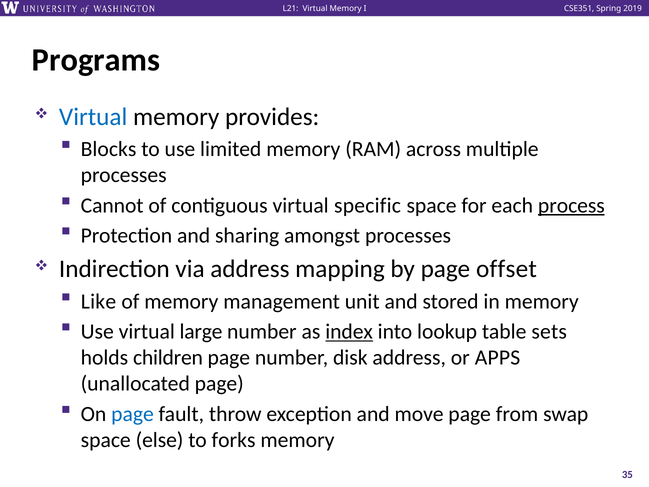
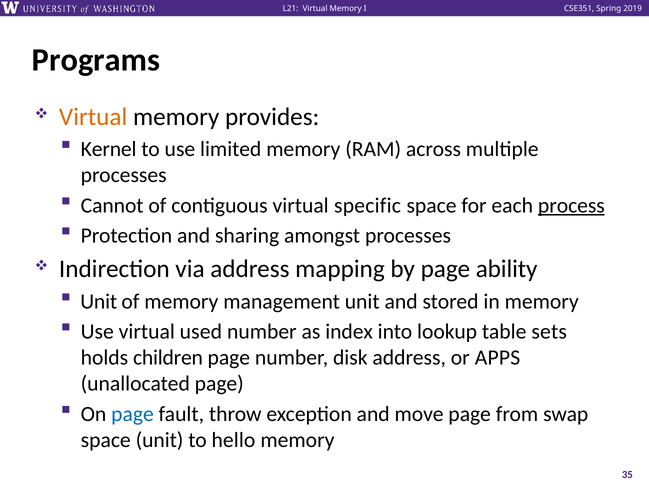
Virtual at (93, 117) colour: blue -> orange
Blocks: Blocks -> Kernel
offset: offset -> ability
Like at (99, 301): Like -> Unit
large: large -> used
index underline: present -> none
space else: else -> unit
forks: forks -> hello
